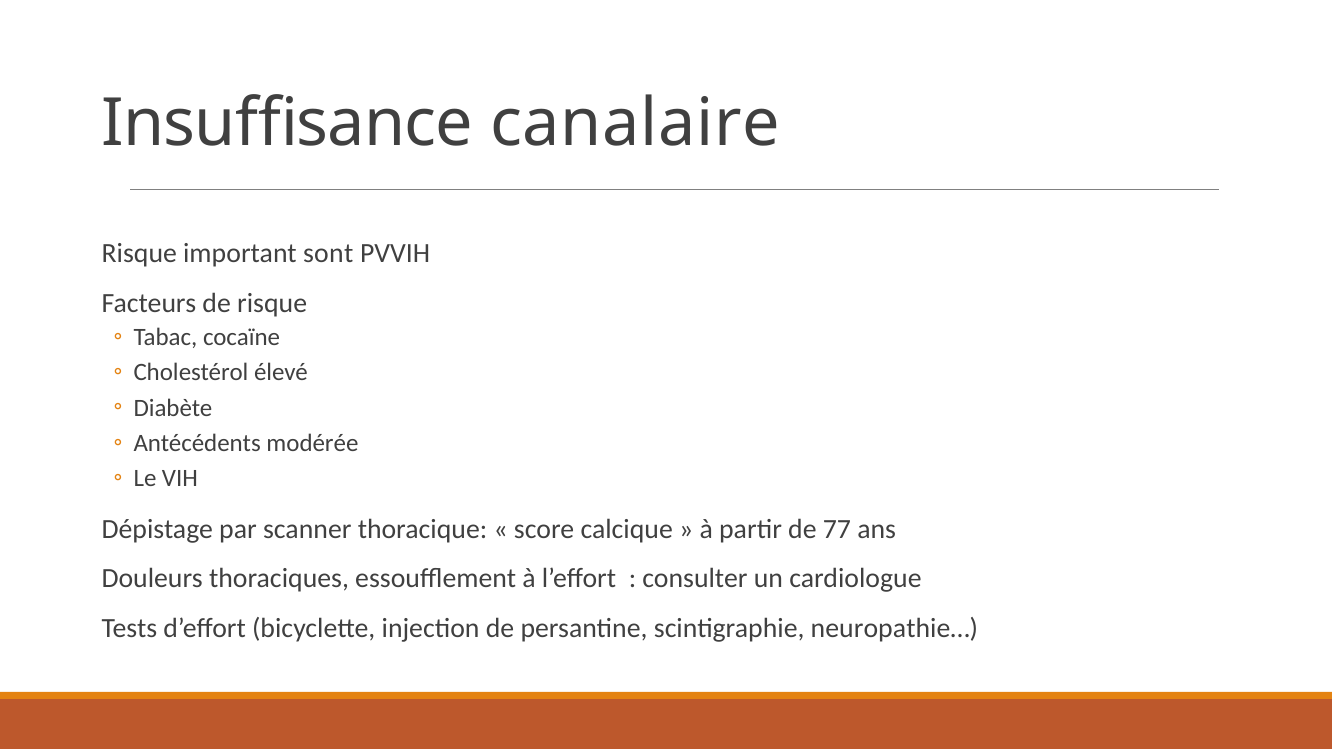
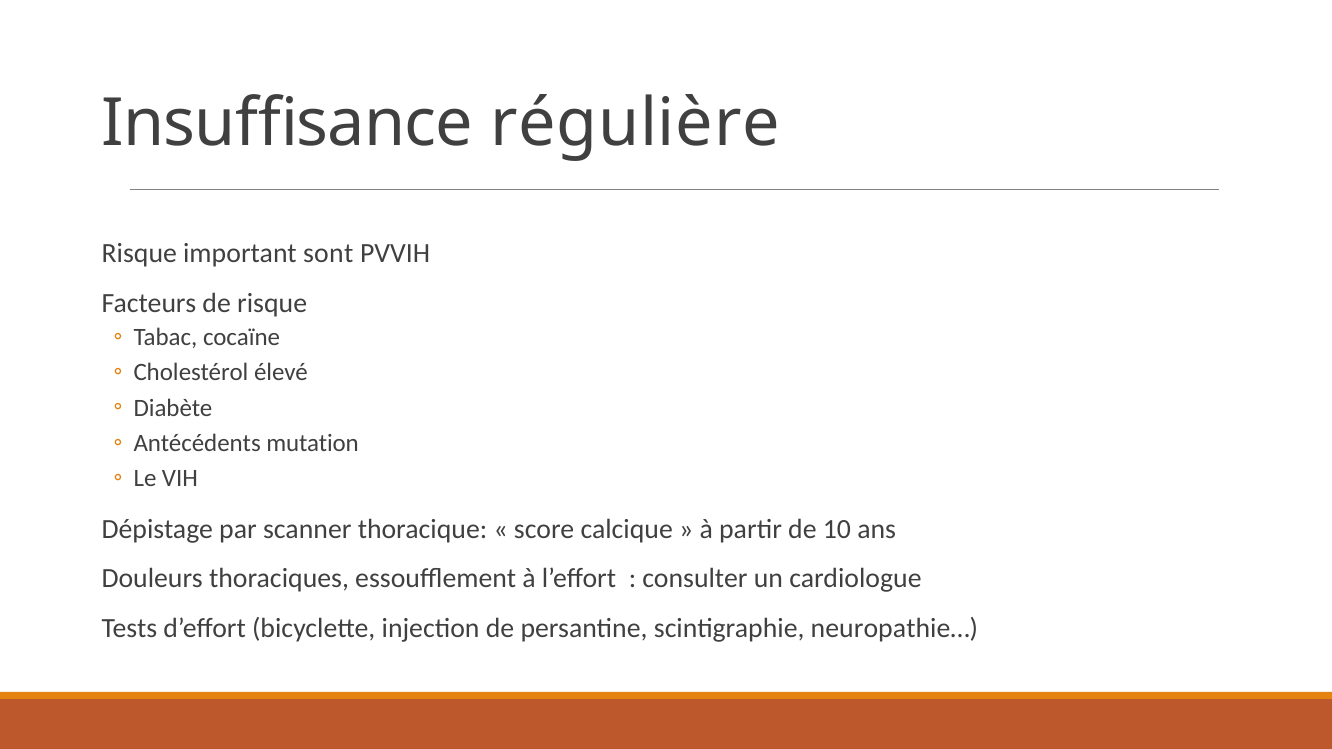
canalaire: canalaire -> régulière
modérée: modérée -> mutation
77: 77 -> 10
